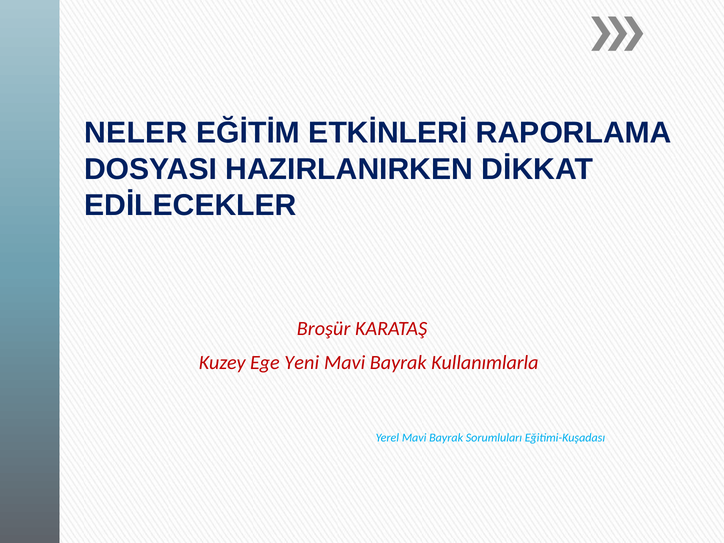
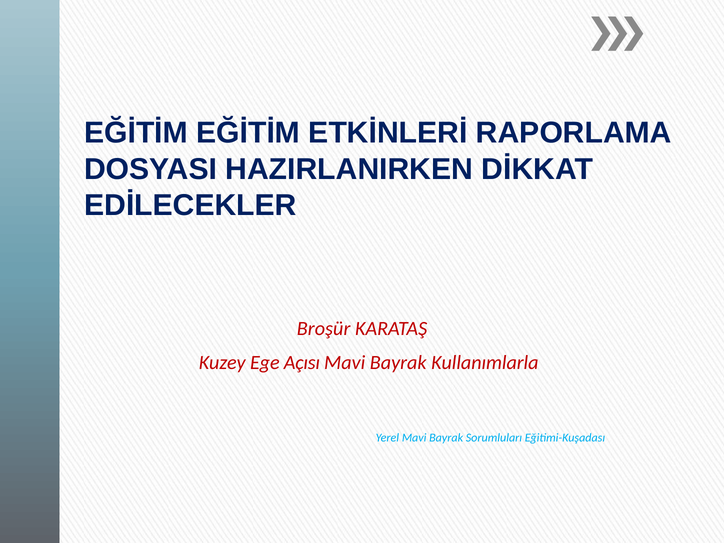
NELER at (136, 133): NELER -> EĞİTİM
Yeni: Yeni -> Açısı
